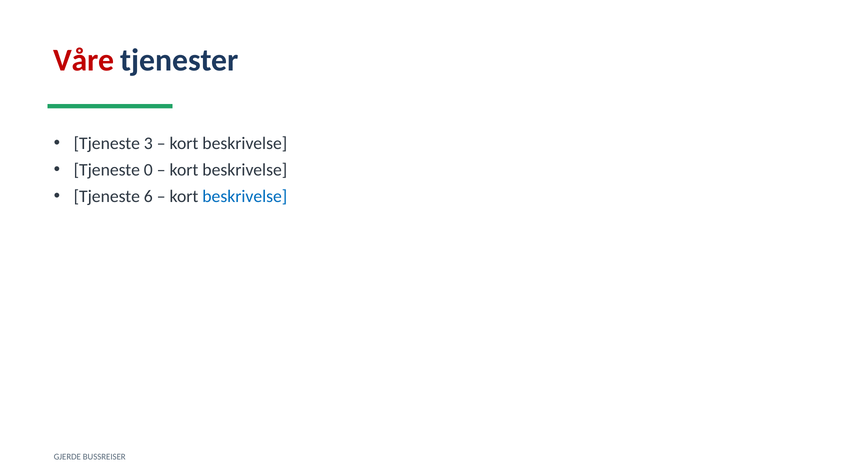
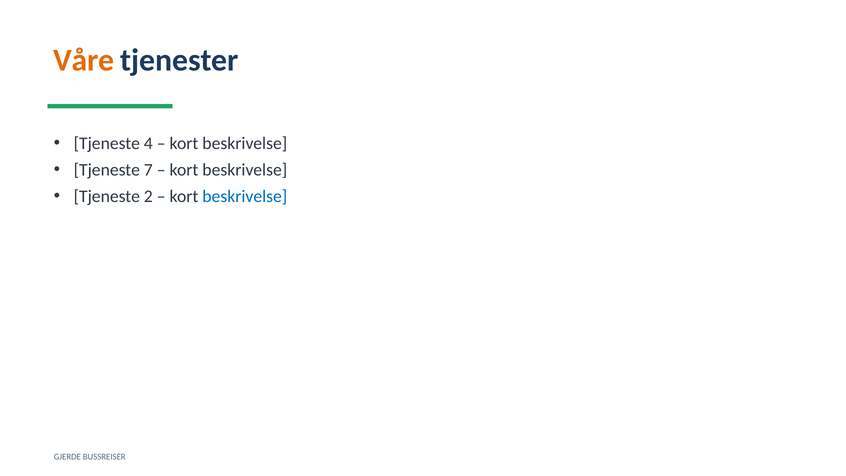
Våre colour: red -> orange
3: 3 -> 4
0: 0 -> 7
6: 6 -> 2
